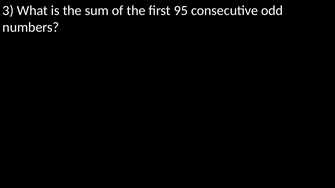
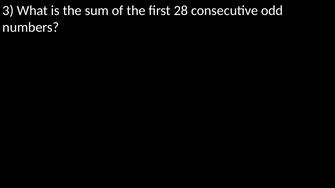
95: 95 -> 28
